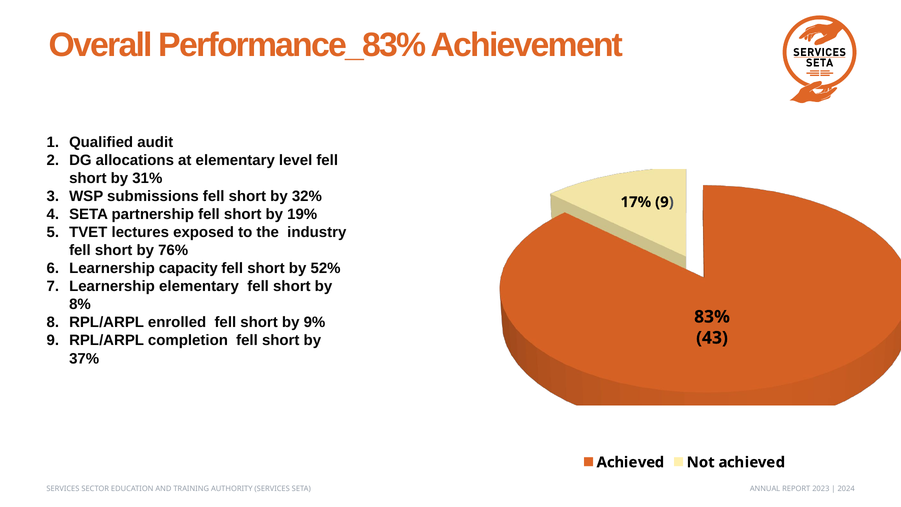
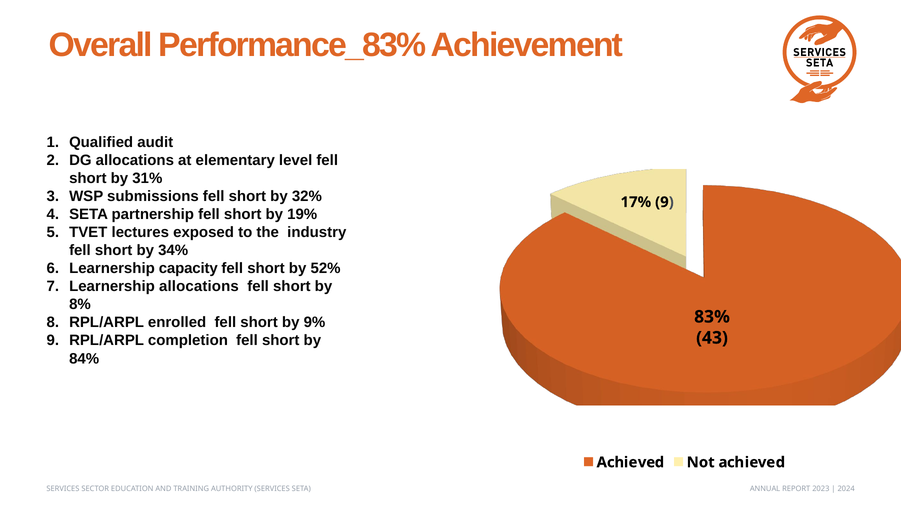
76%: 76% -> 34%
Learnership elementary: elementary -> allocations
37%: 37% -> 84%
